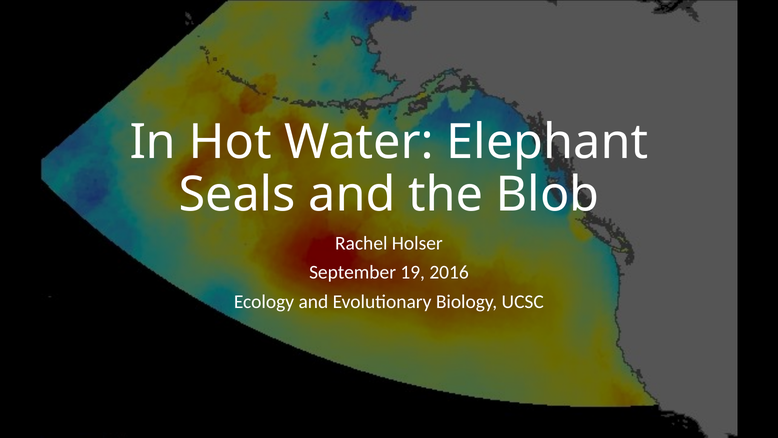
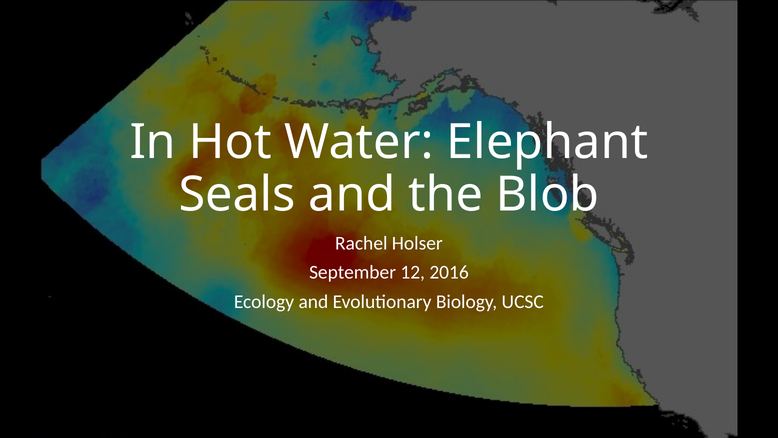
19: 19 -> 12
